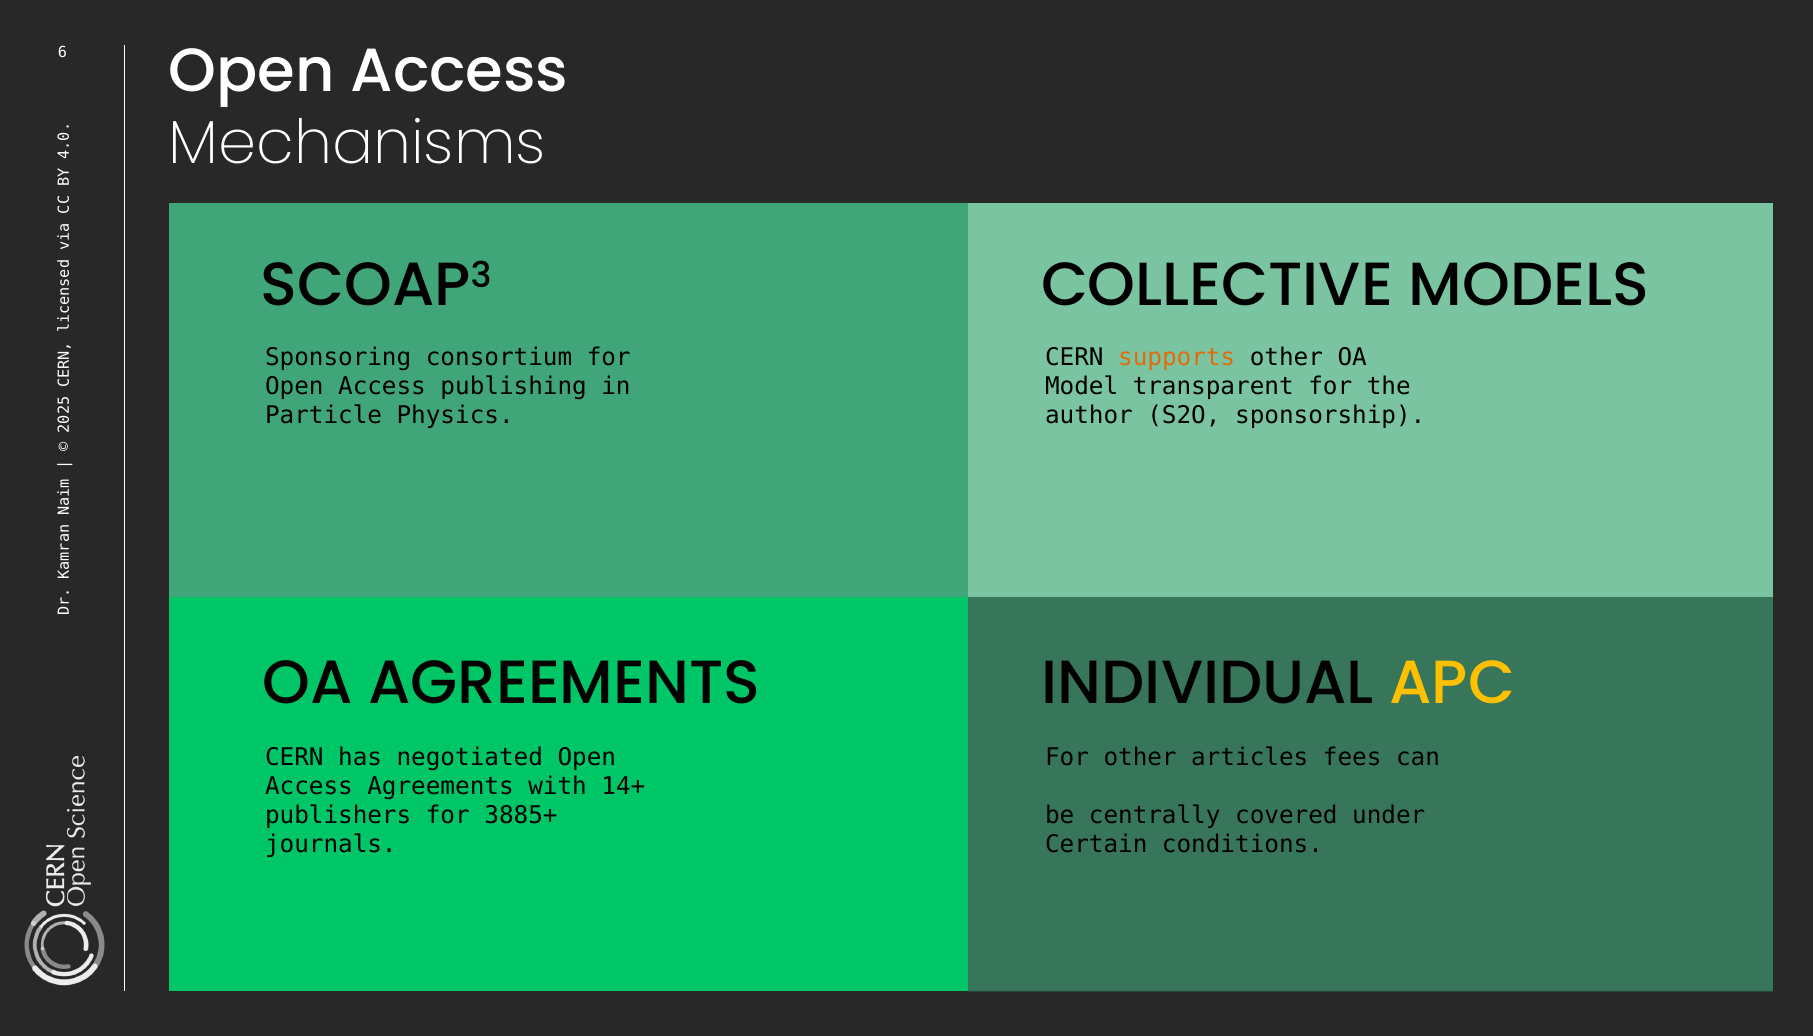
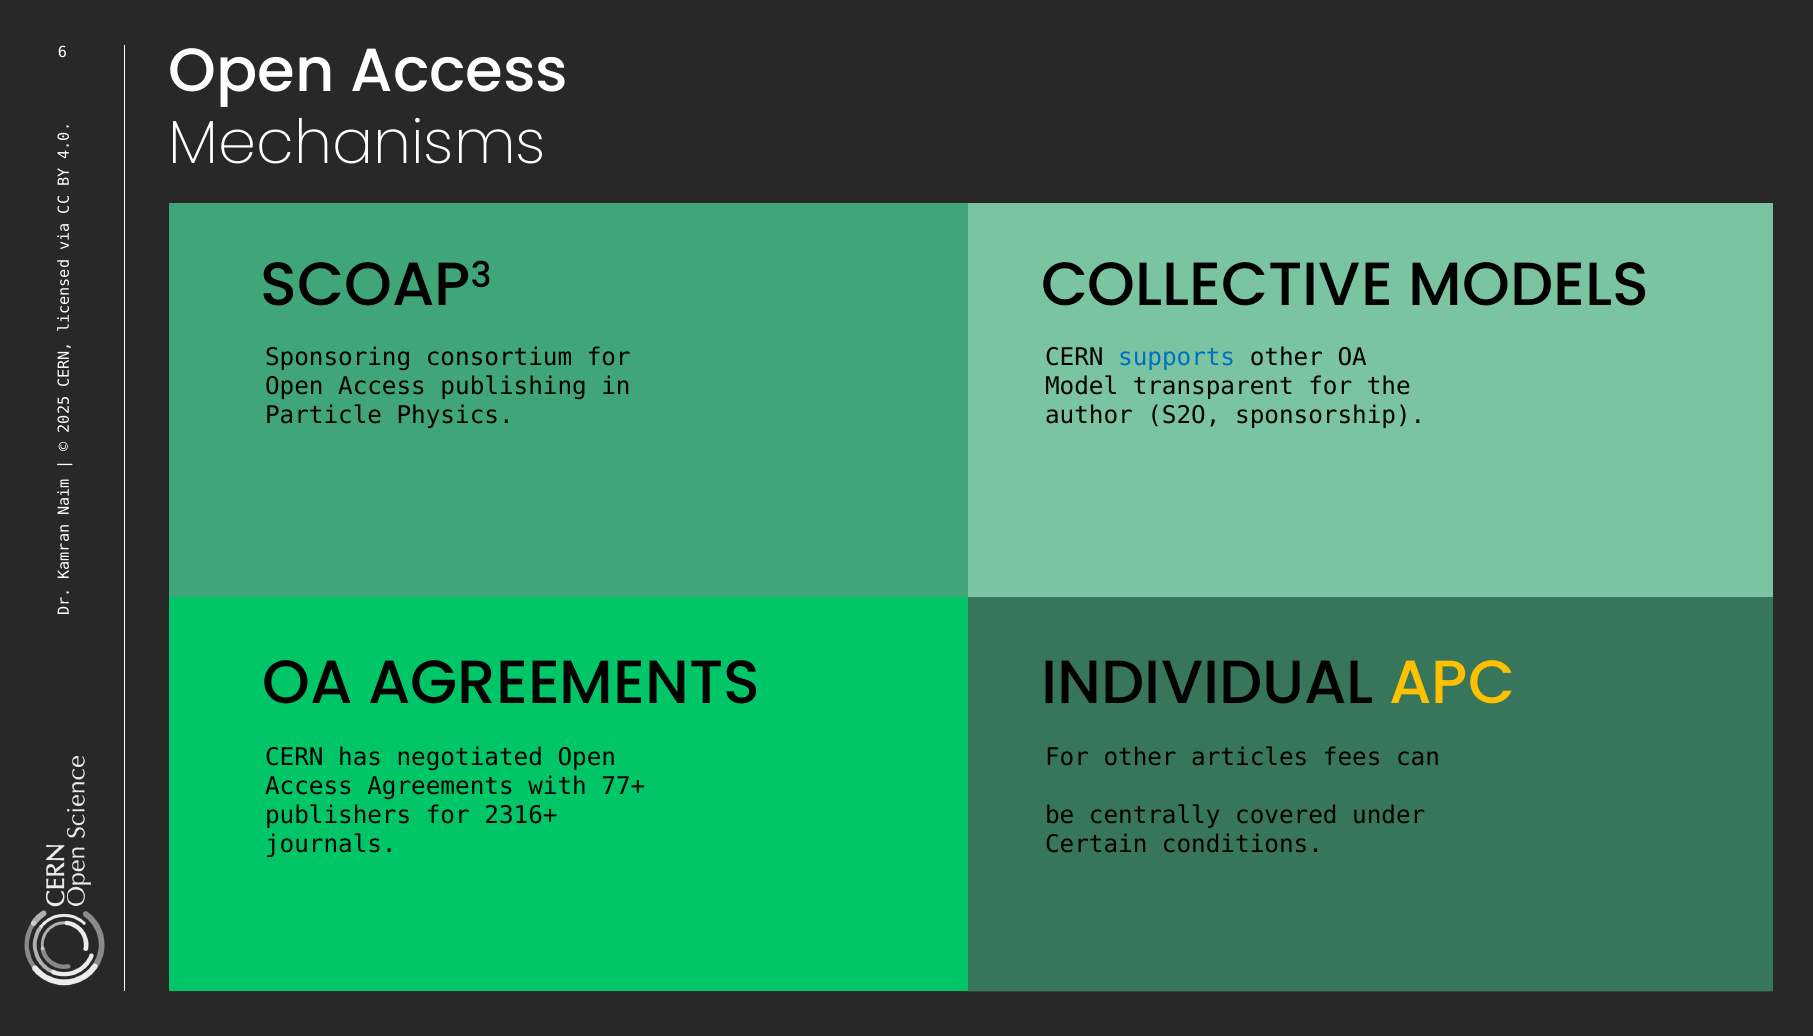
supports colour: orange -> blue
14+: 14+ -> 77+
3885+: 3885+ -> 2316+
